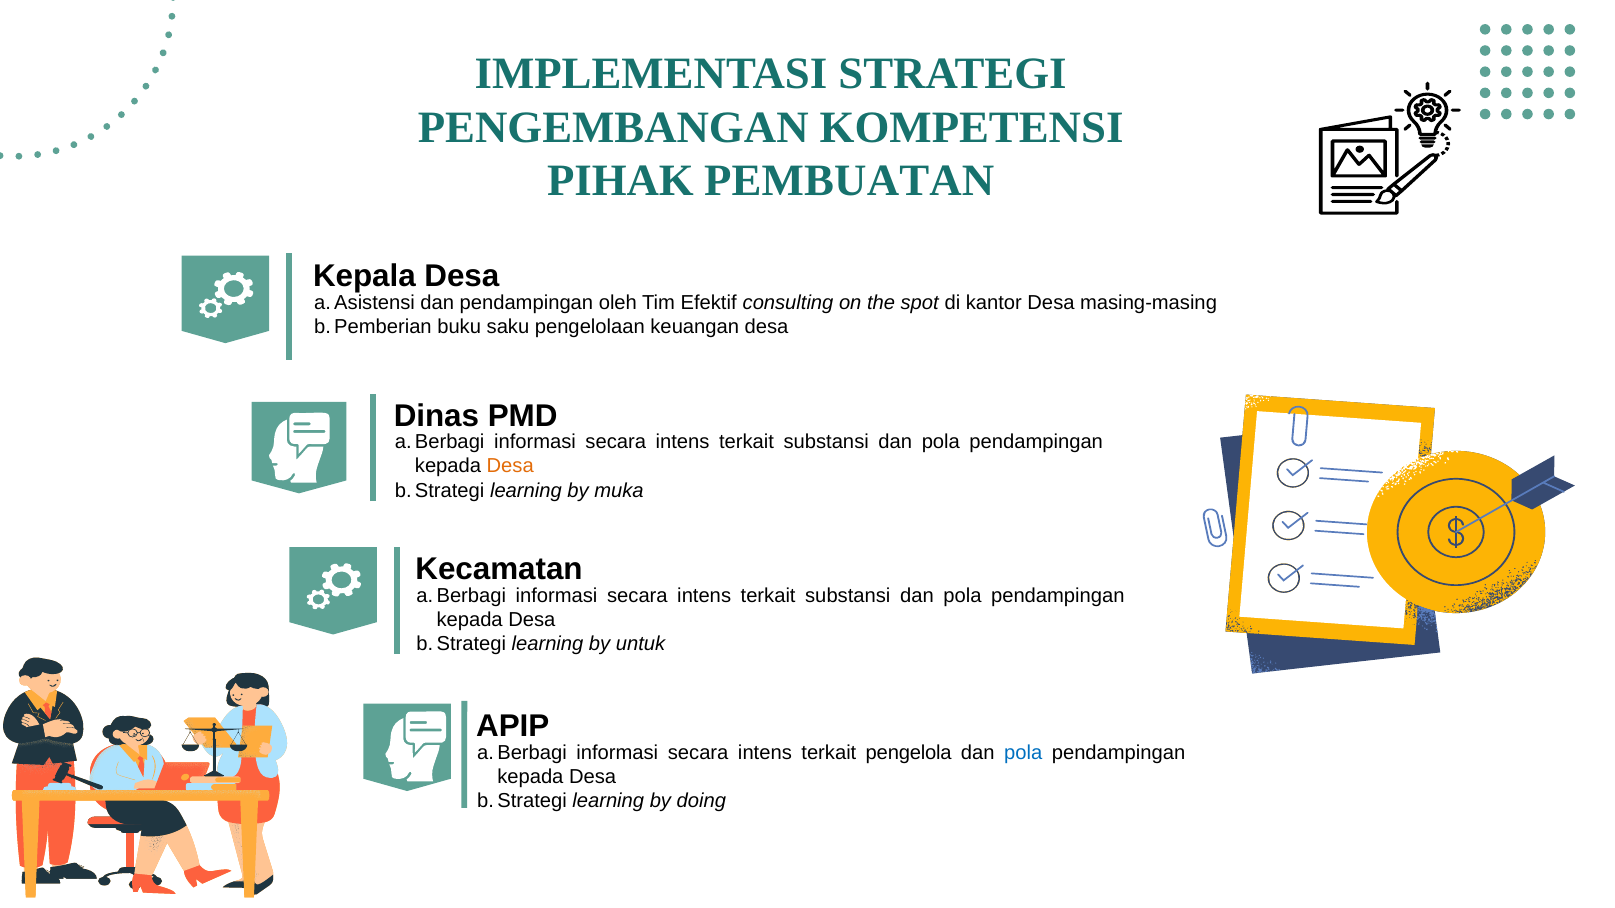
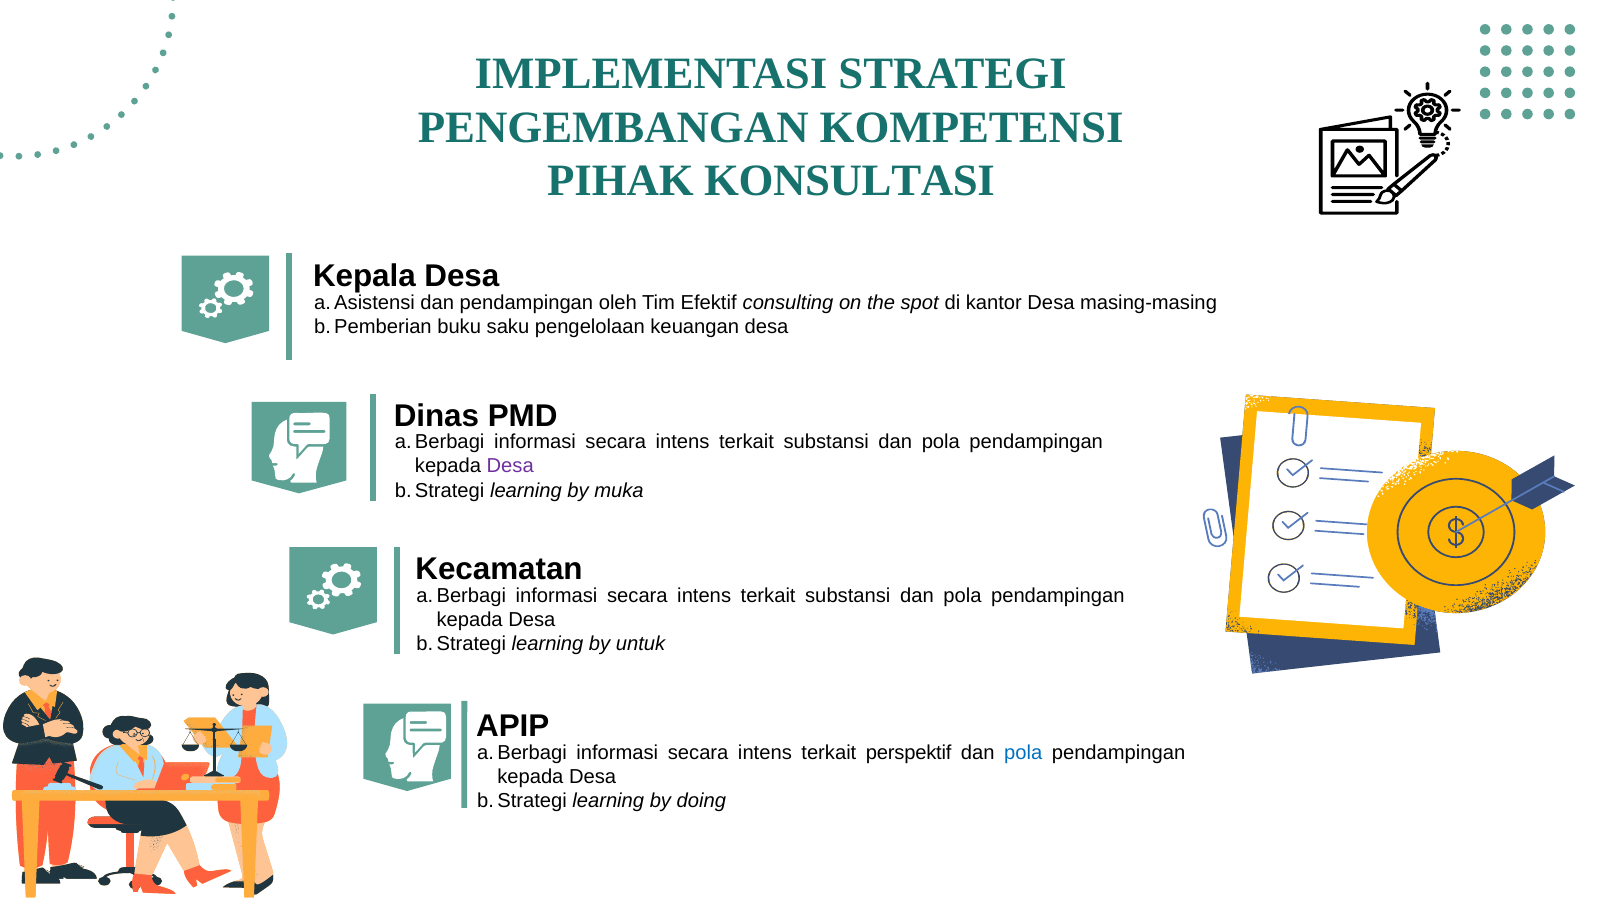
PEMBUATAN: PEMBUATAN -> KONSULTASI
Desa at (510, 466) colour: orange -> purple
pengelola: pengelola -> perspektif
